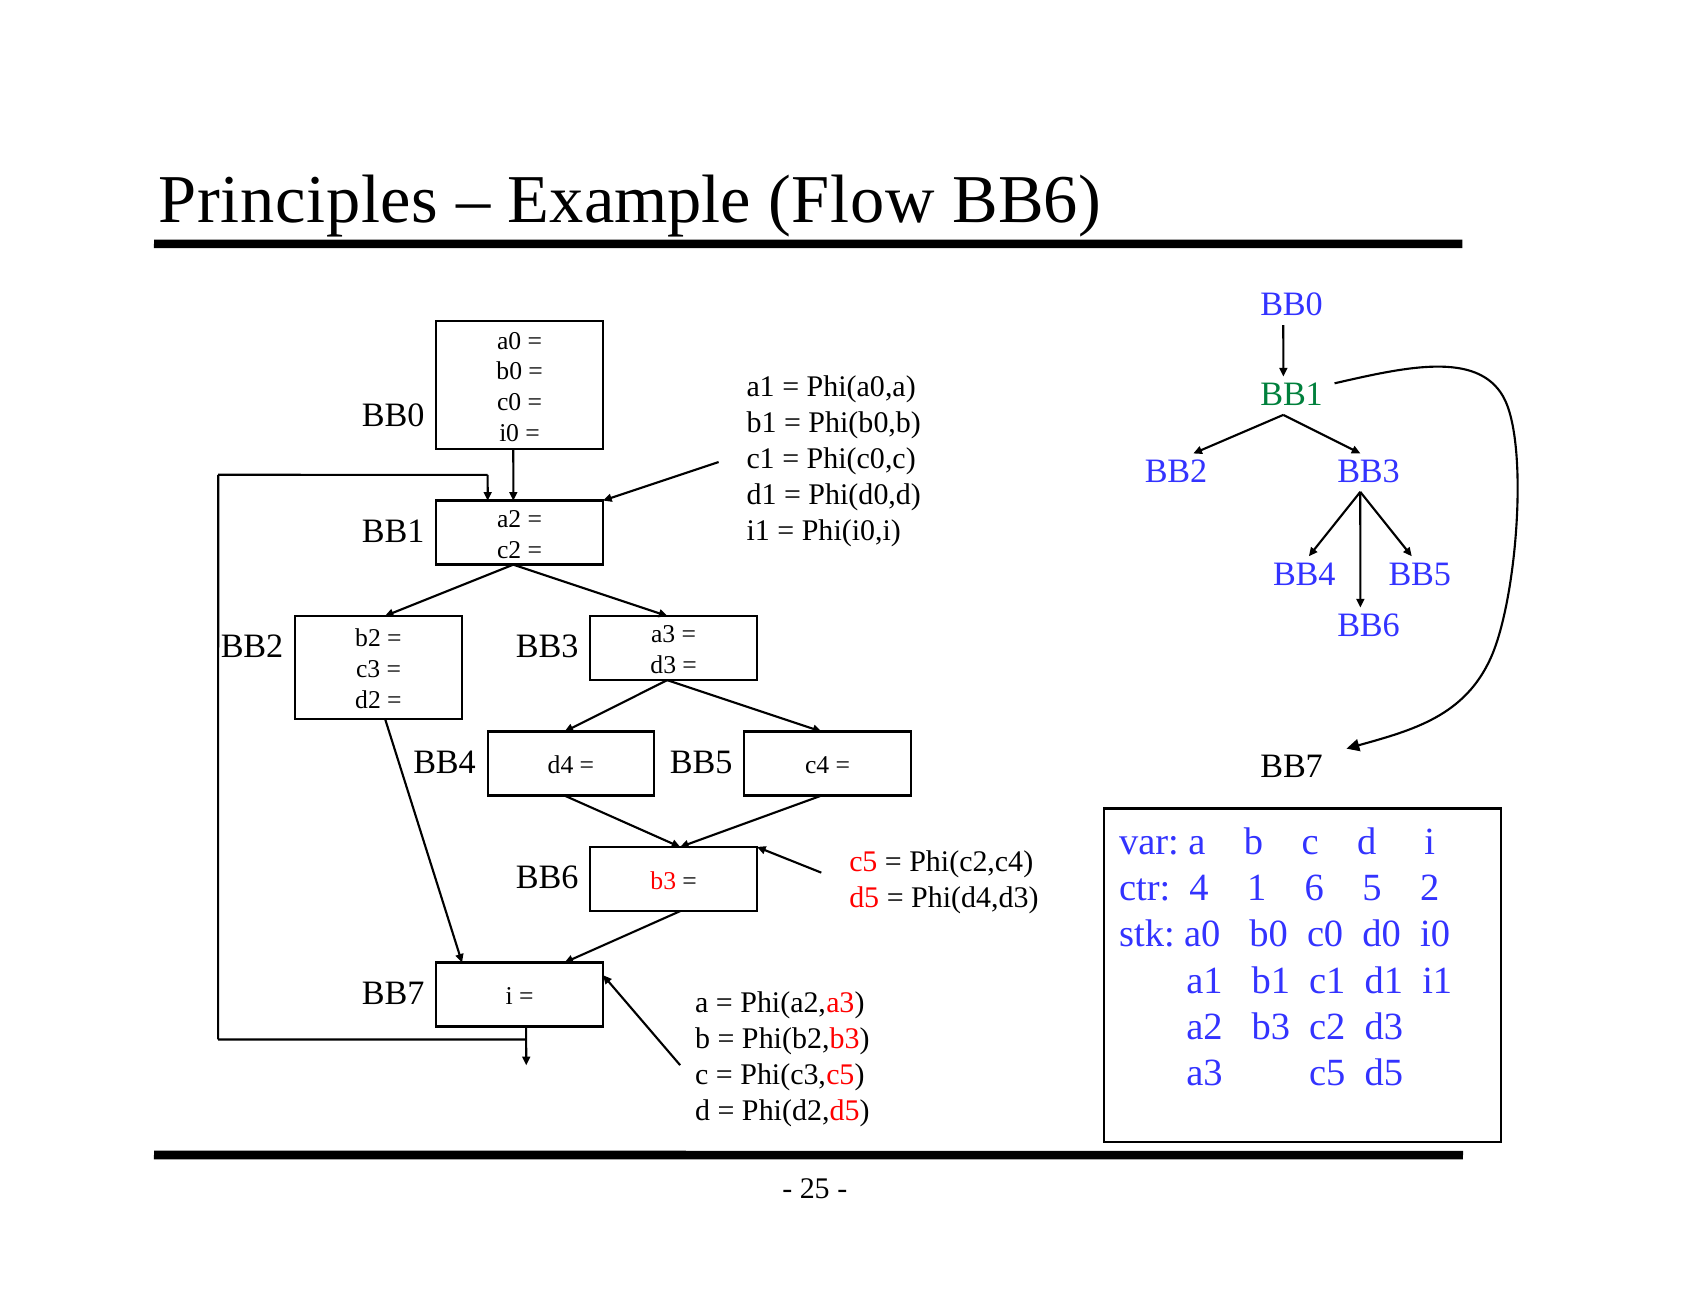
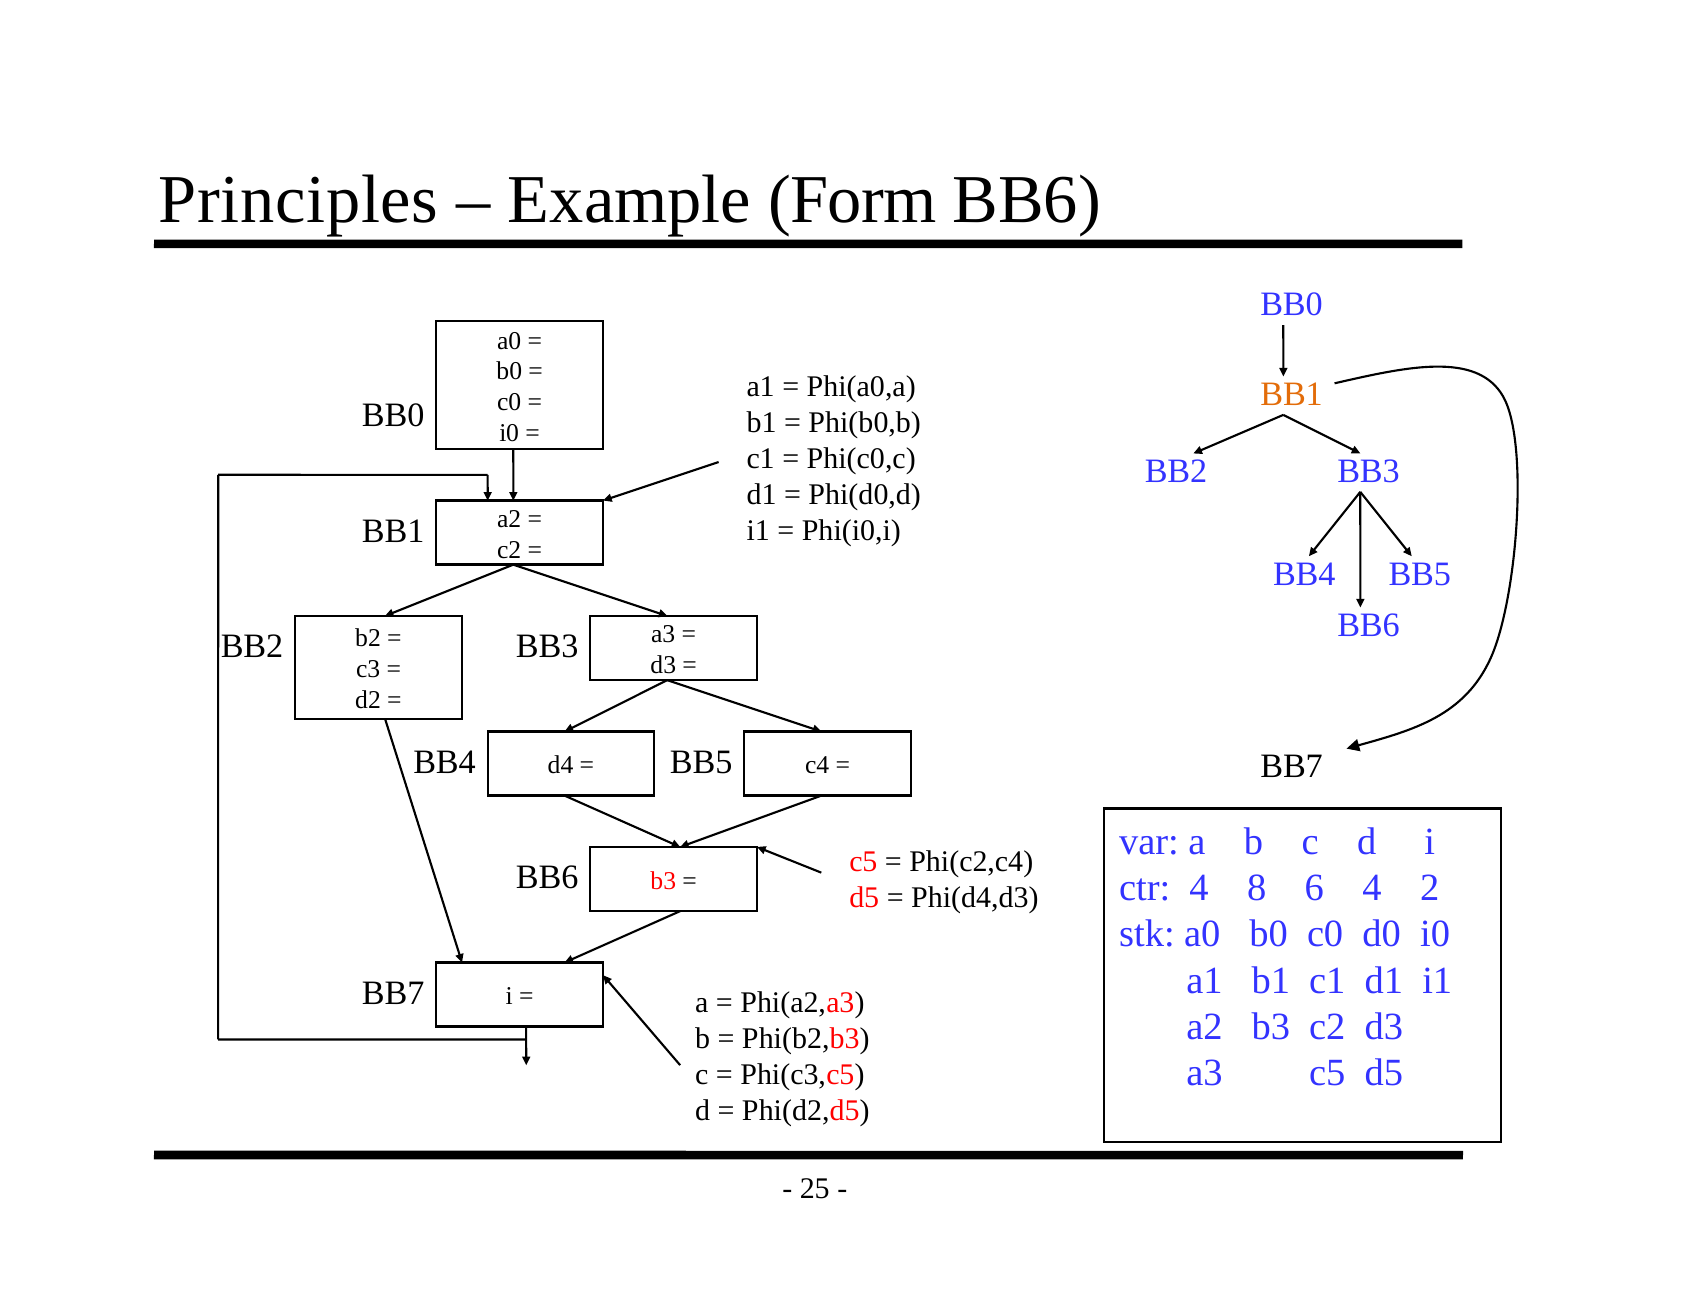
Flow: Flow -> Form
BB1 at (1292, 394) colour: green -> orange
1: 1 -> 8
6 5: 5 -> 4
